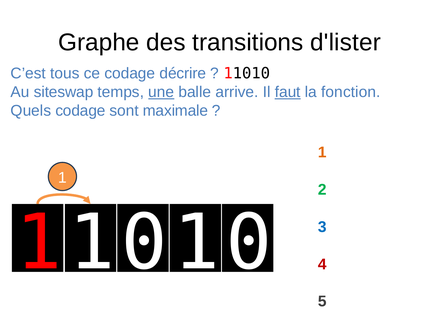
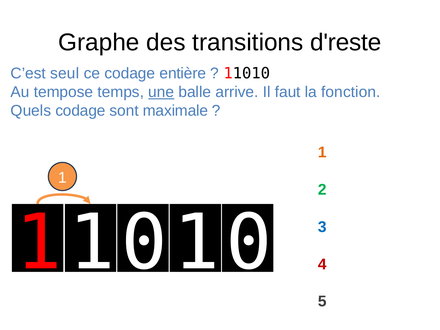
d'lister: d'lister -> d'reste
tous: tous -> seul
décrire: décrire -> entière
siteswap: siteswap -> tempose
faut underline: present -> none
